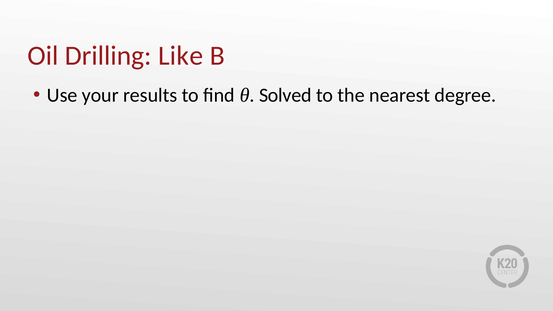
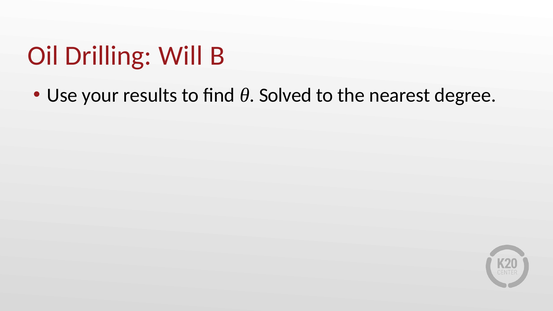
Like: Like -> Will
